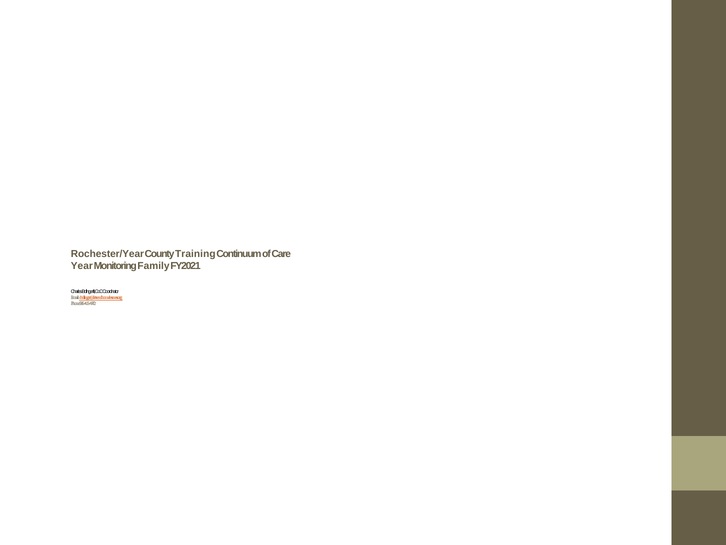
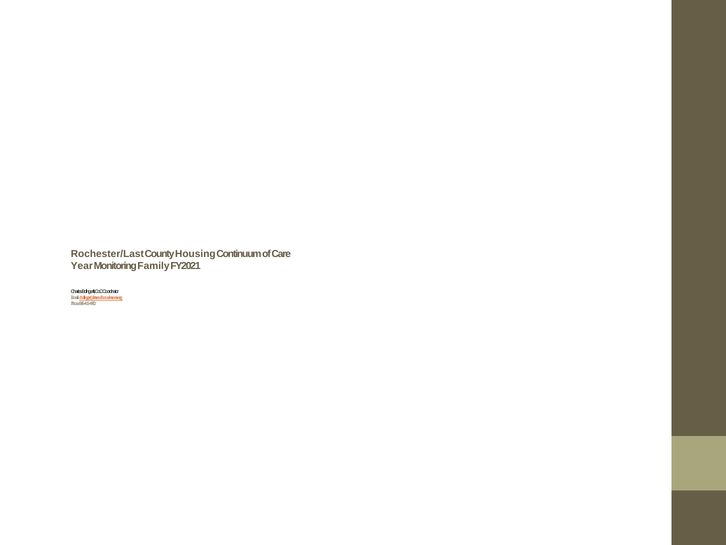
Rochester/Year: Rochester/Year -> Rochester/Last
Training: Training -> Housing
